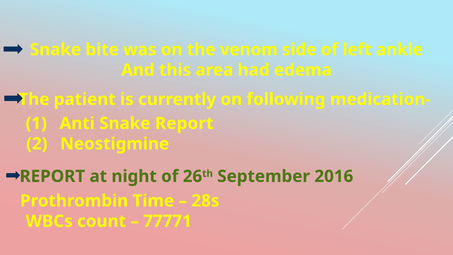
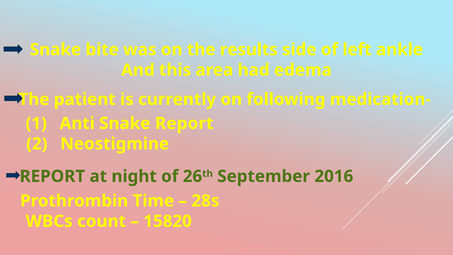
venom: venom -> results
77771: 77771 -> 15820
